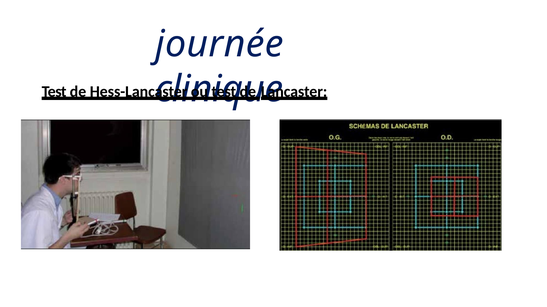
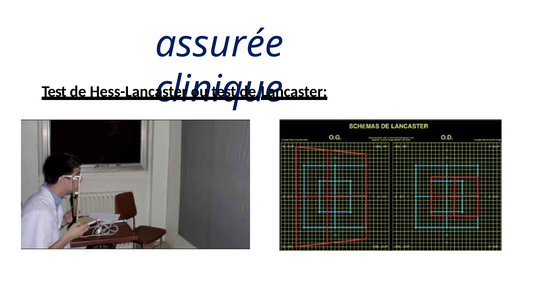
journée: journée -> assurée
